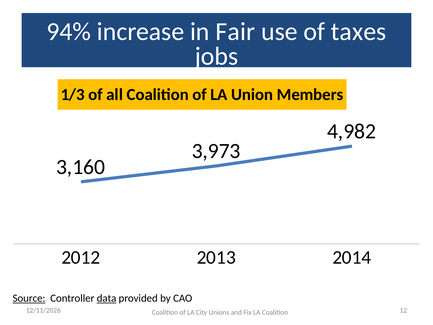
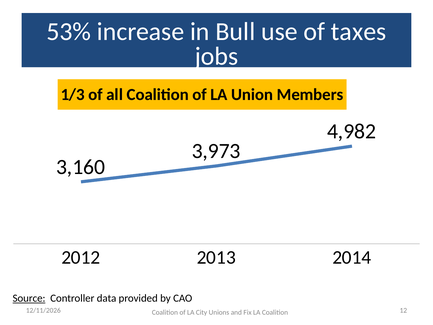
94%: 94% -> 53%
Fair: Fair -> Bull
data underline: present -> none
